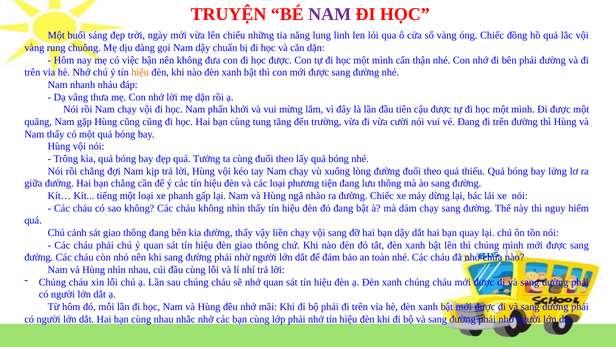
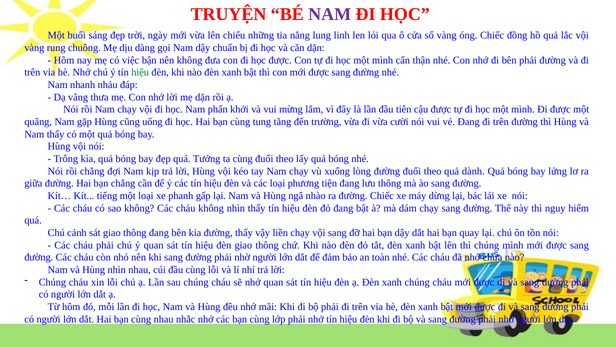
hiệu at (140, 72) colour: orange -> green
cũng cũng: cũng -> uống
thiếu: thiếu -> dành
